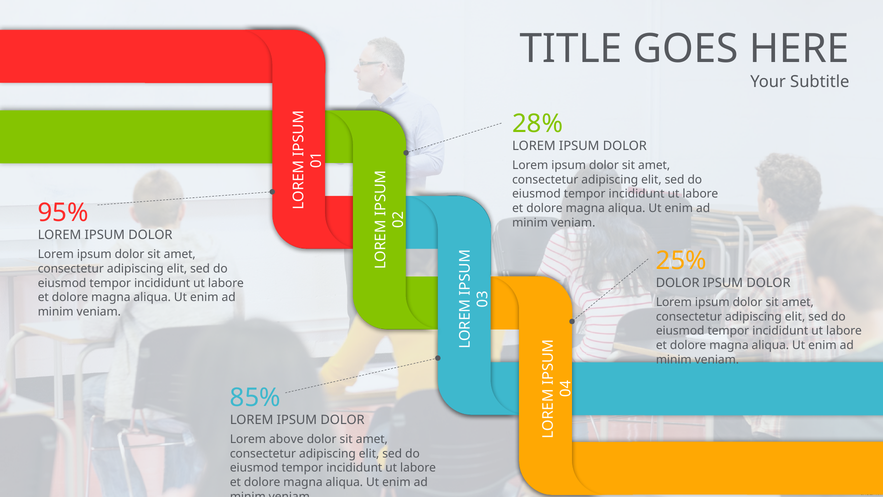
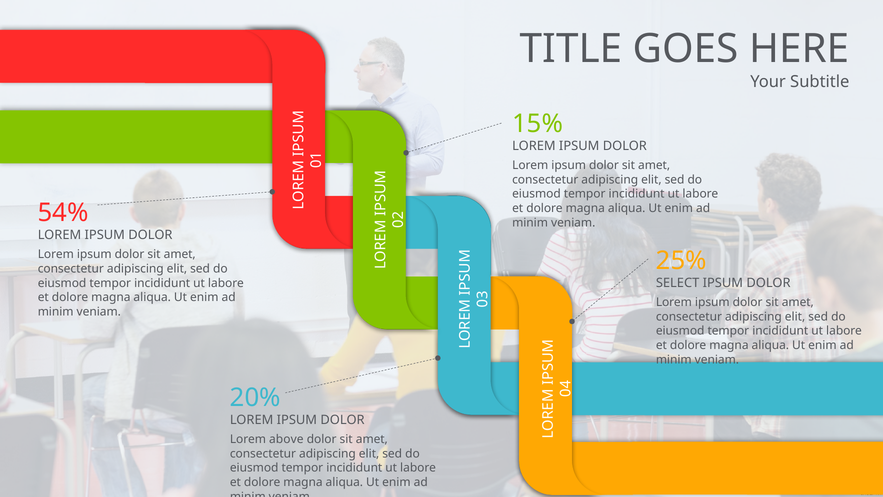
28%: 28% -> 15%
95%: 95% -> 54%
DOLOR at (678, 283): DOLOR -> SELECT
85%: 85% -> 20%
